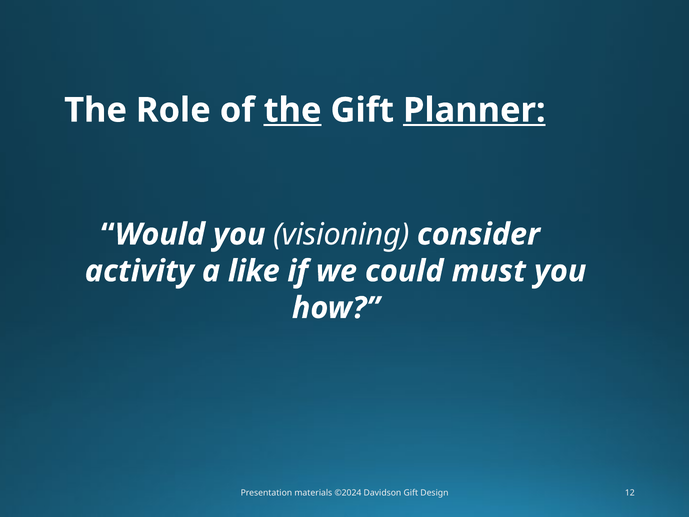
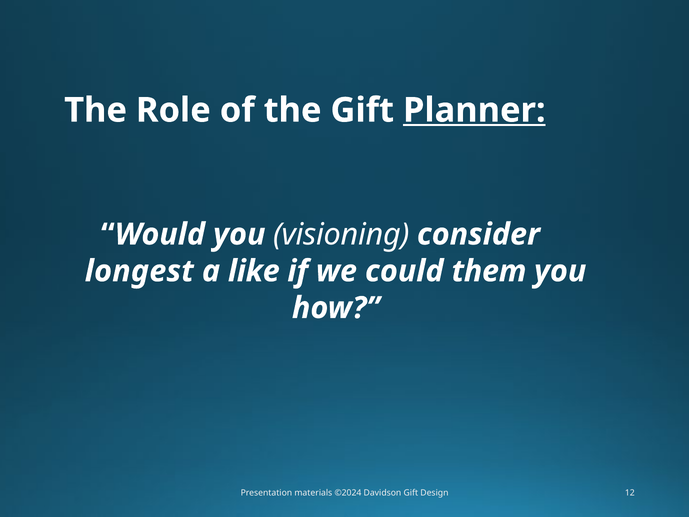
the at (293, 110) underline: present -> none
activity: activity -> longest
must: must -> them
